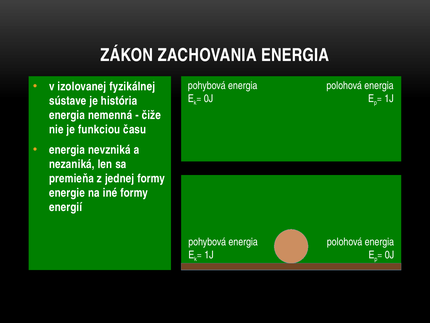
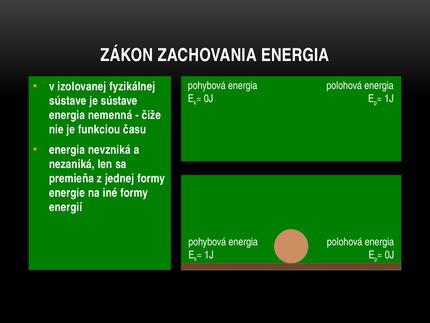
je história: história -> sústave
